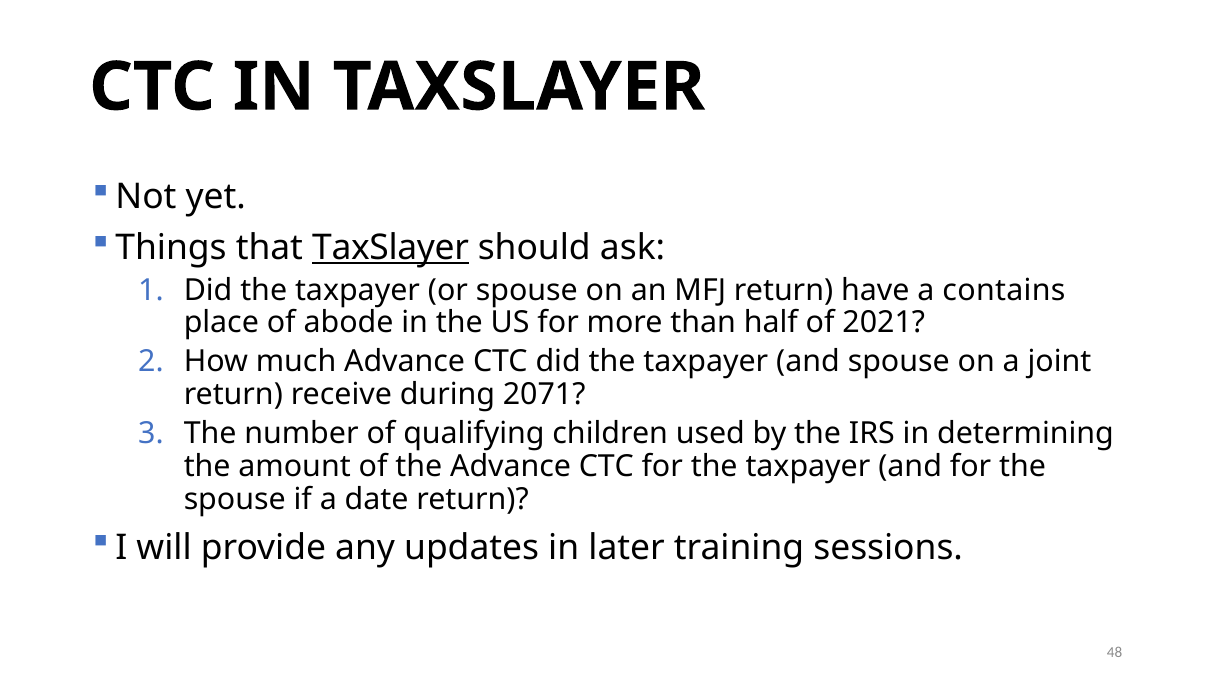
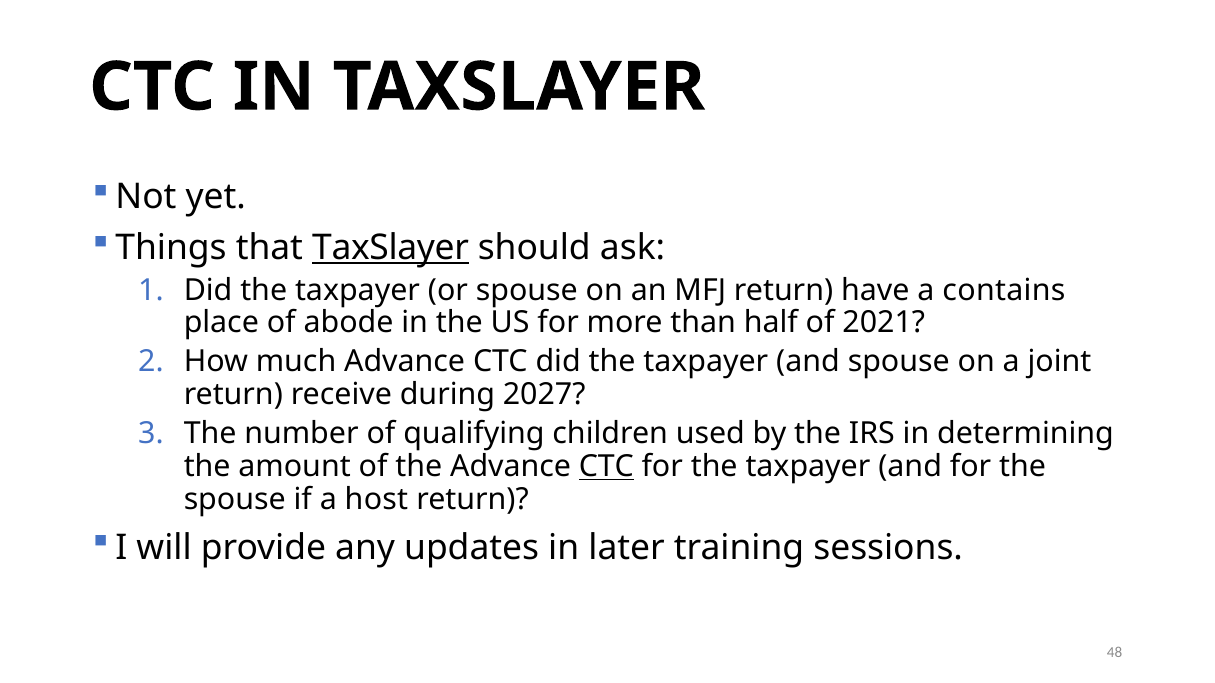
2071: 2071 -> 2027
CTC at (606, 467) underline: none -> present
date: date -> host
